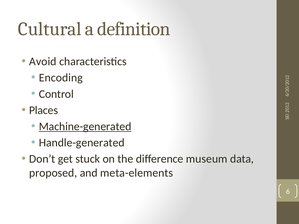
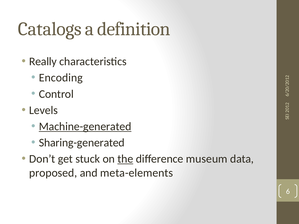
Cultural: Cultural -> Catalogs
Avoid: Avoid -> Really
Places: Places -> Levels
Handle-generated: Handle-generated -> Sharing-generated
the underline: none -> present
